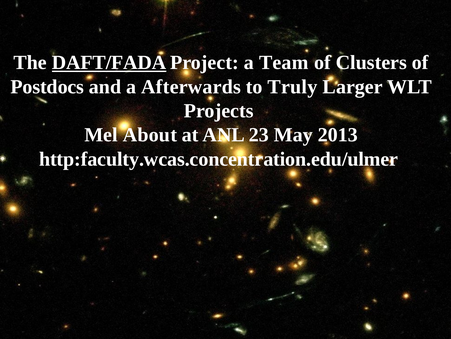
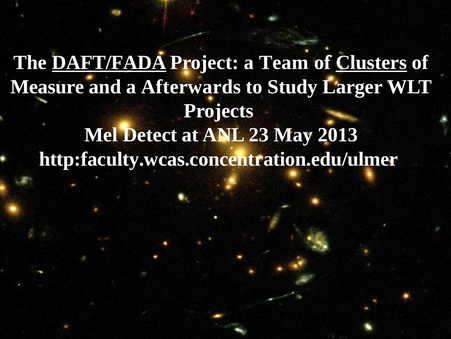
Clusters underline: none -> present
Postdocs: Postdocs -> Measure
Truly: Truly -> Study
About: About -> Detect
